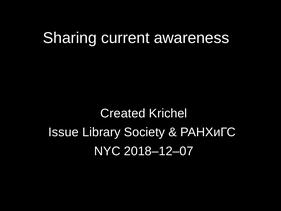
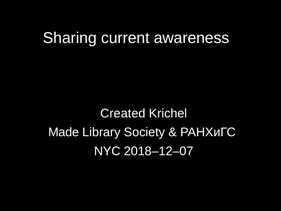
Issue: Issue -> Made
